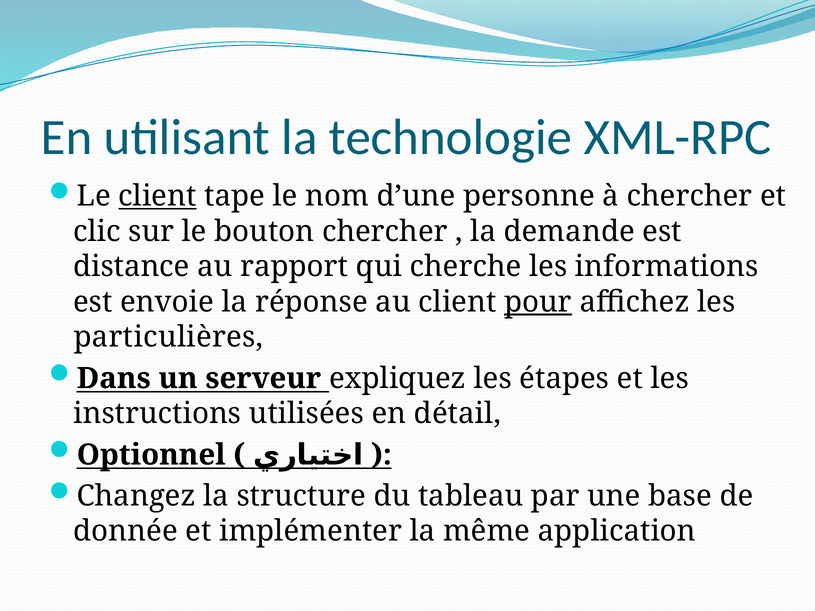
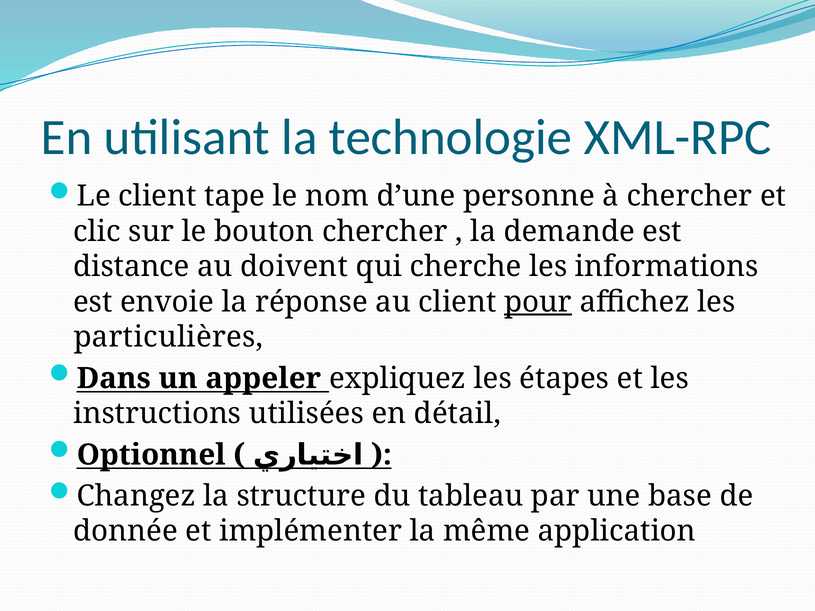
client at (157, 196) underline: present -> none
rapport: rapport -> doivent
serveur: serveur -> appeler
